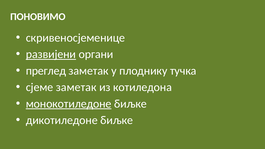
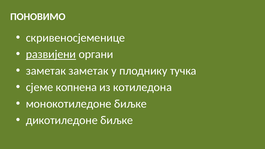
преглед at (46, 71): преглед -> заметак
сјеме заметак: заметак -> копнена
монокотиледоне underline: present -> none
